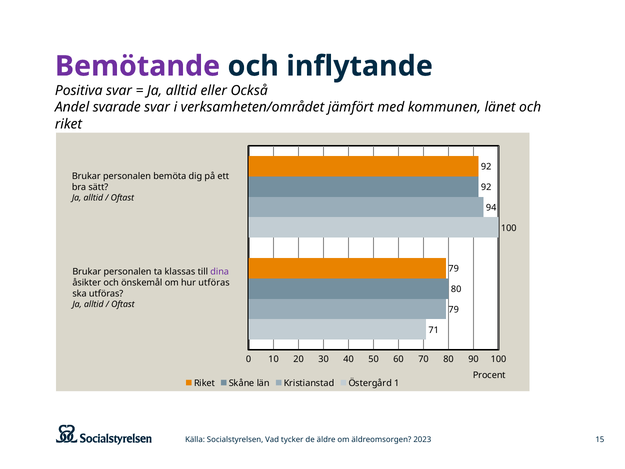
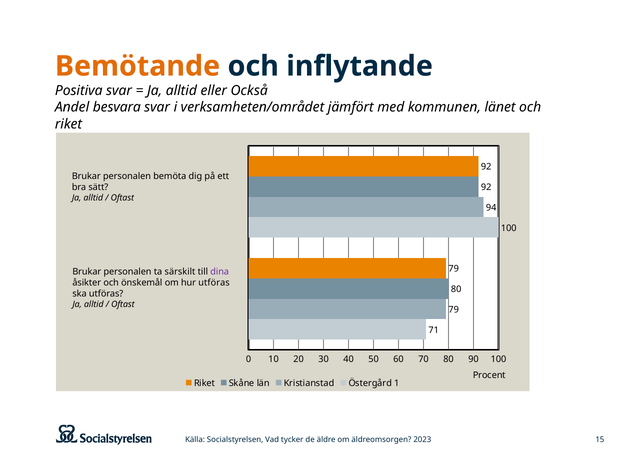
Bemötande colour: purple -> orange
svarade: svarade -> besvara
klassas: klassas -> särskilt
